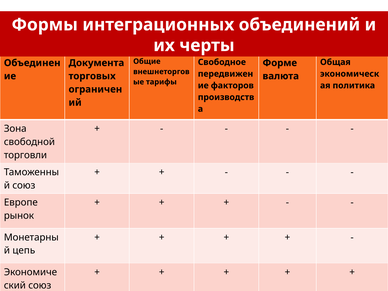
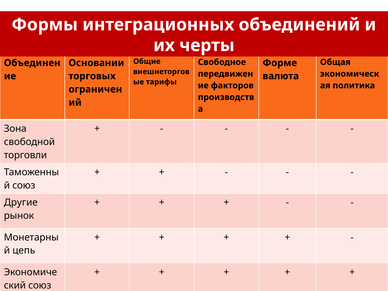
Документа: Документа -> Основании
Европе: Европе -> Другие
